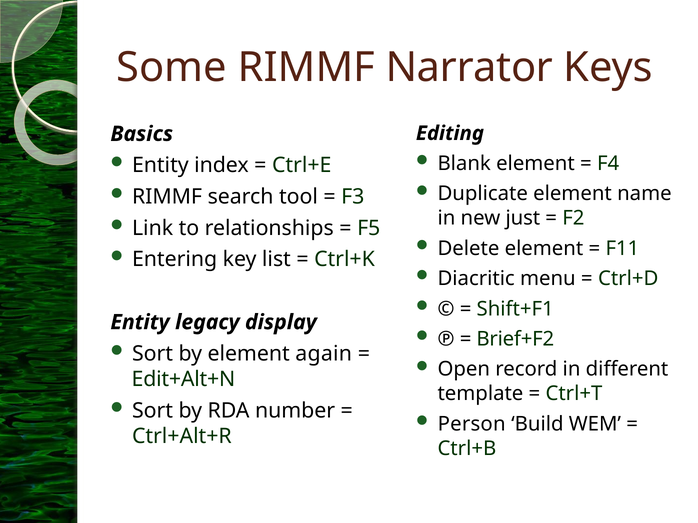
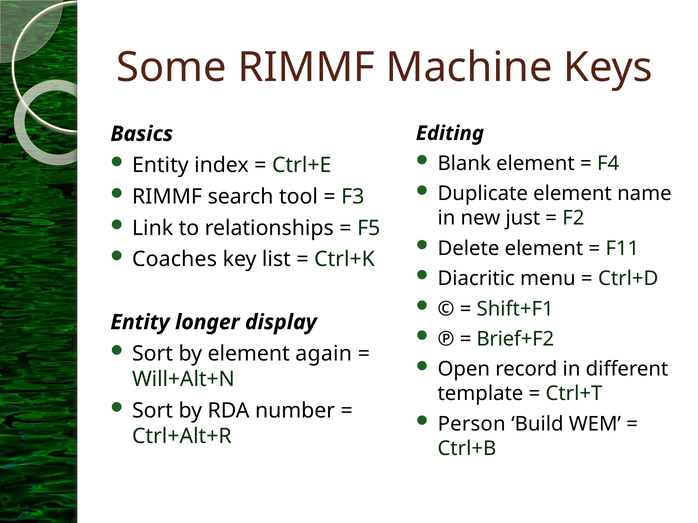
Narrator: Narrator -> Machine
Entering: Entering -> Coaches
legacy: legacy -> longer
Edit+Alt+N: Edit+Alt+N -> Will+Alt+N
